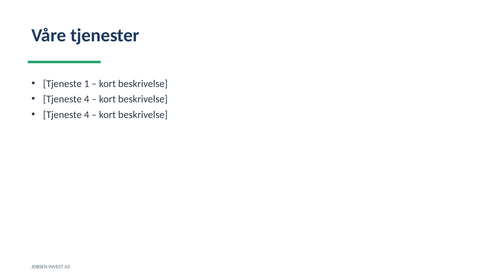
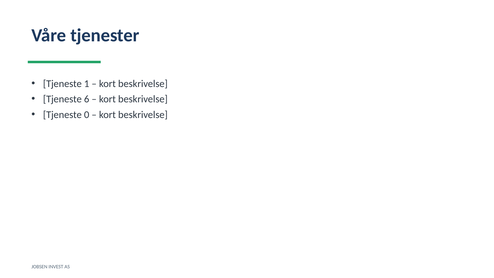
4 at (87, 99): 4 -> 6
4 at (87, 115): 4 -> 0
